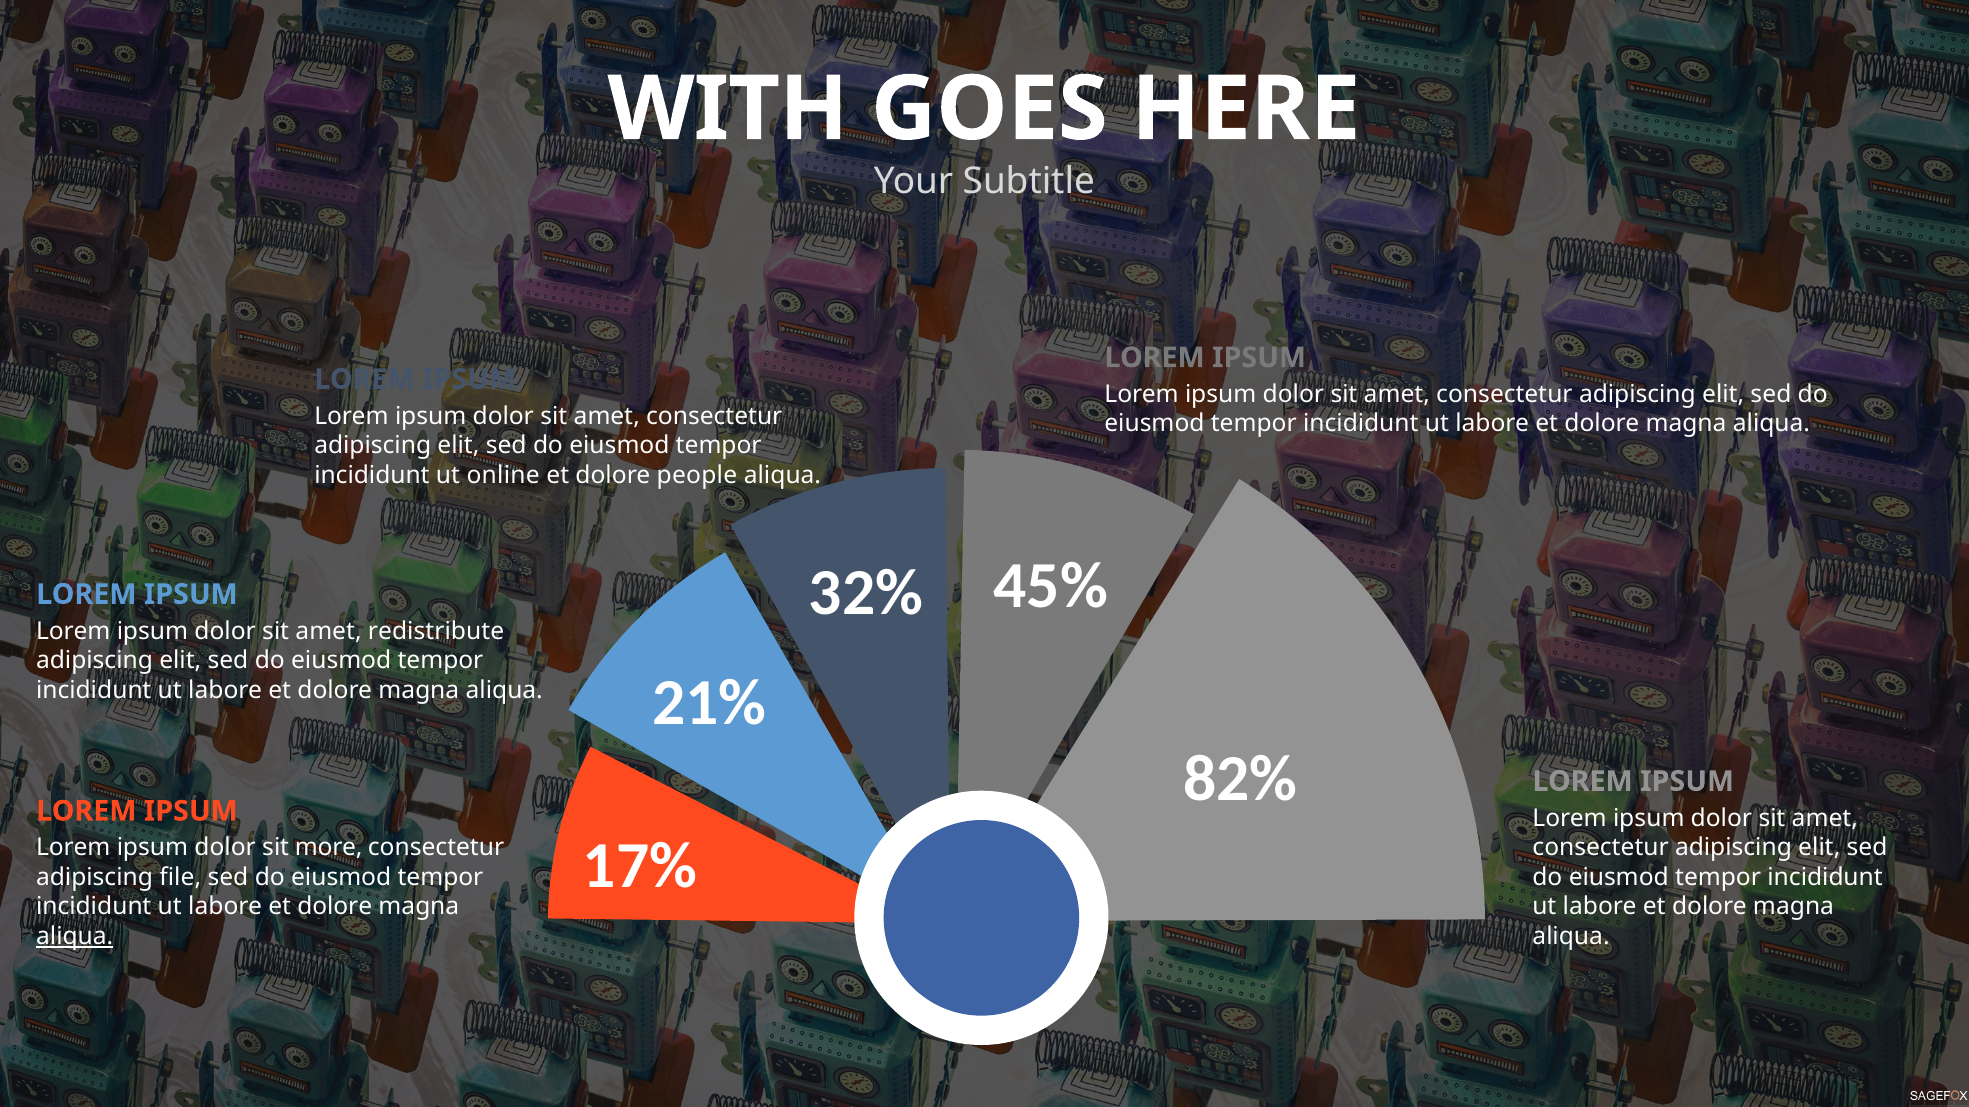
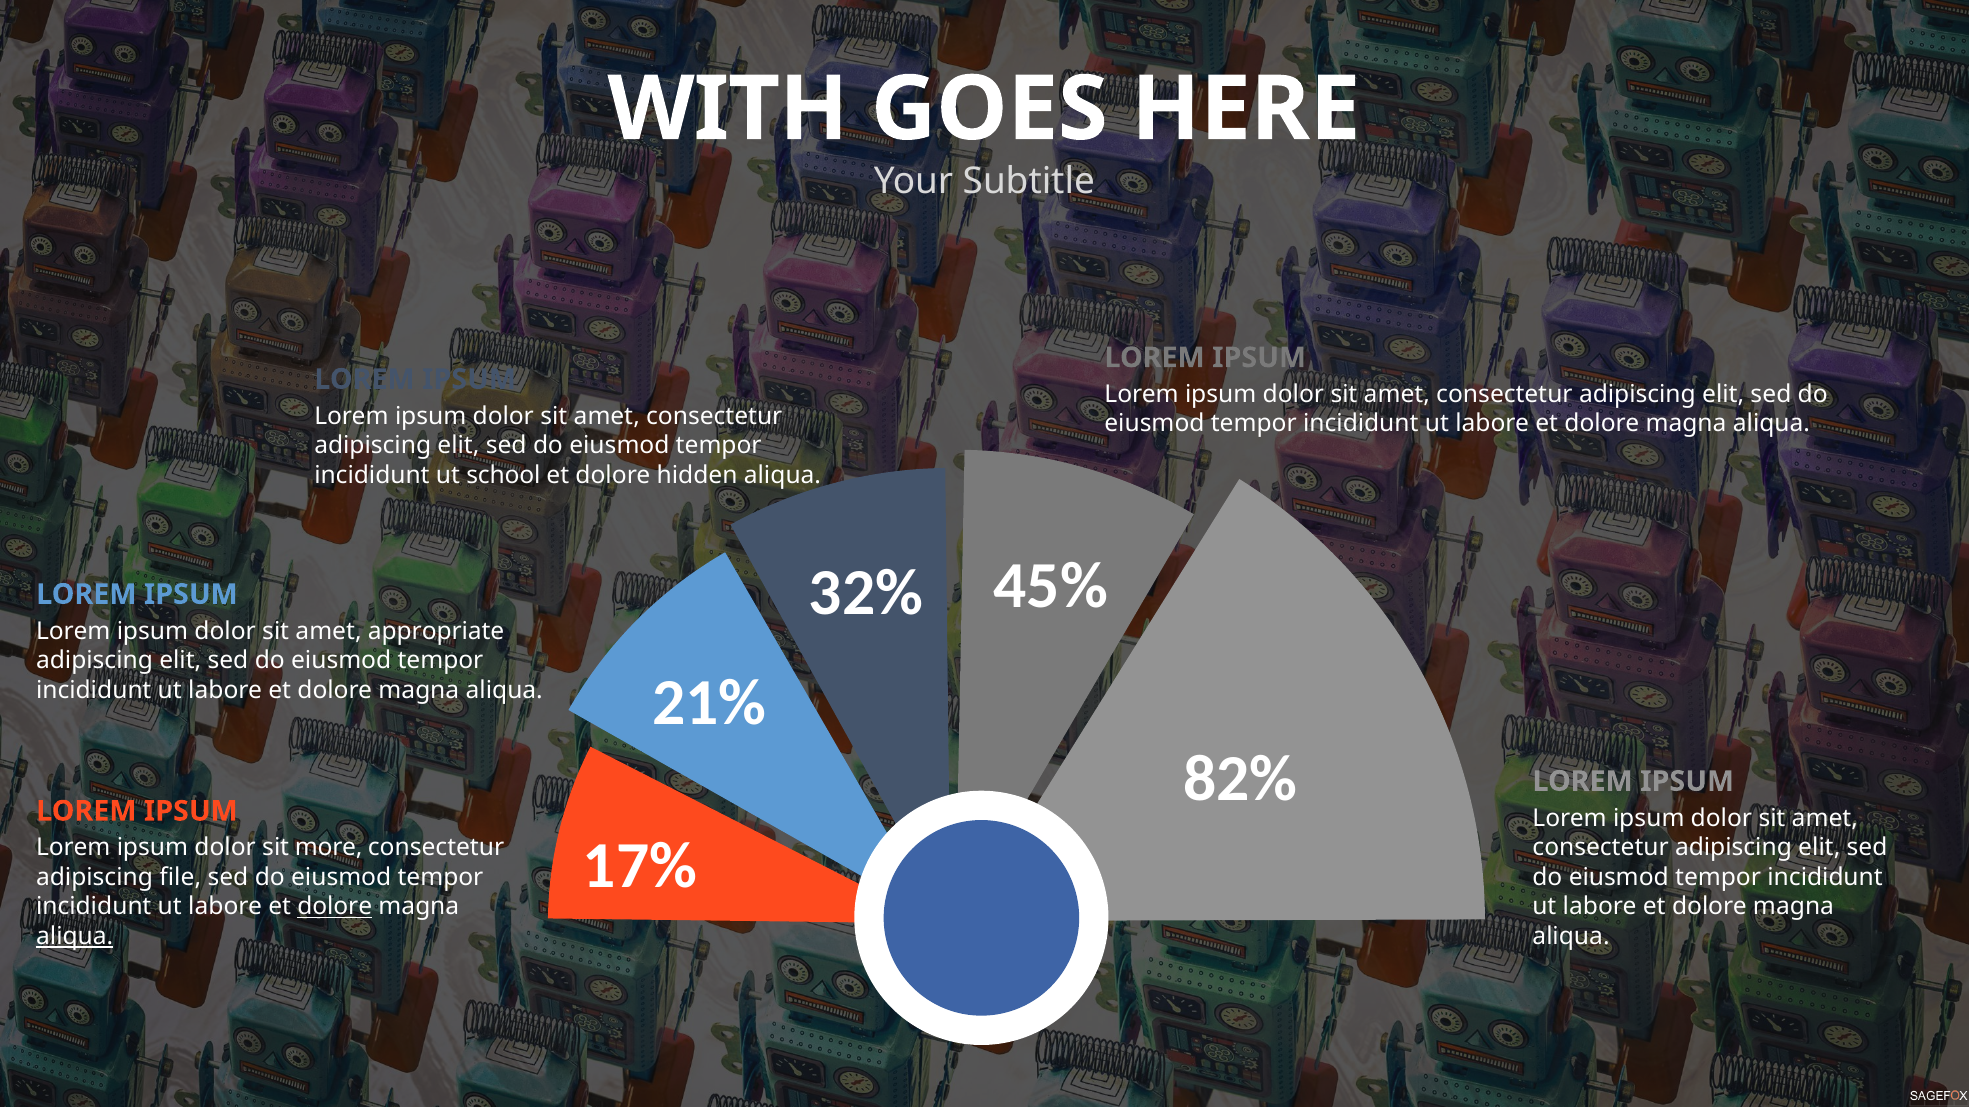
online: online -> school
people: people -> hidden
redistribute: redistribute -> appropriate
dolore at (335, 907) underline: none -> present
